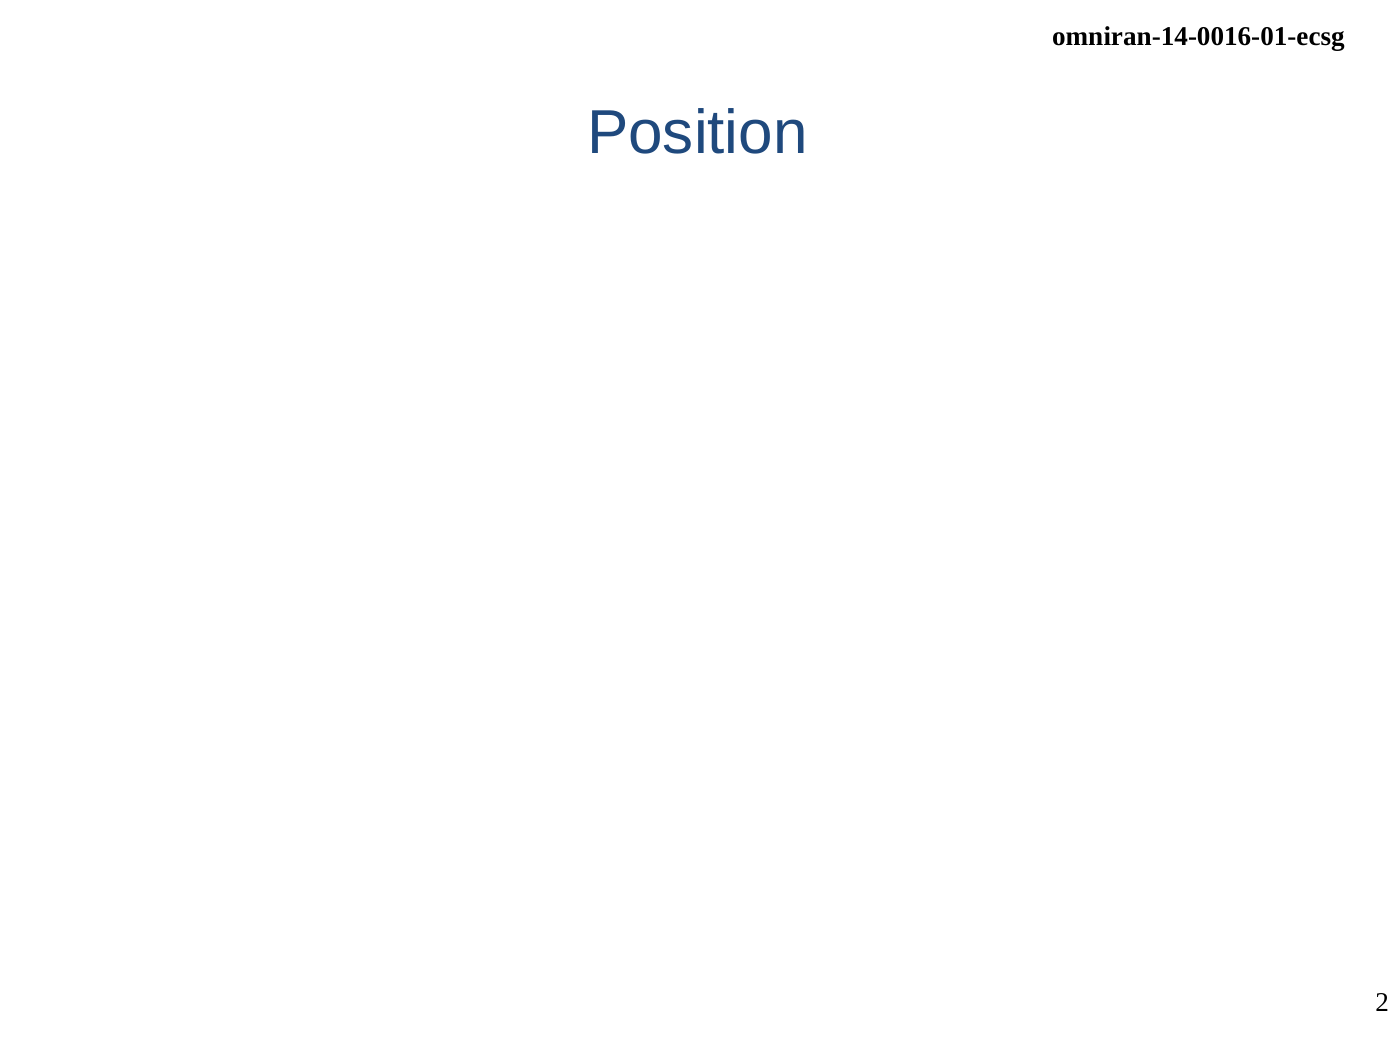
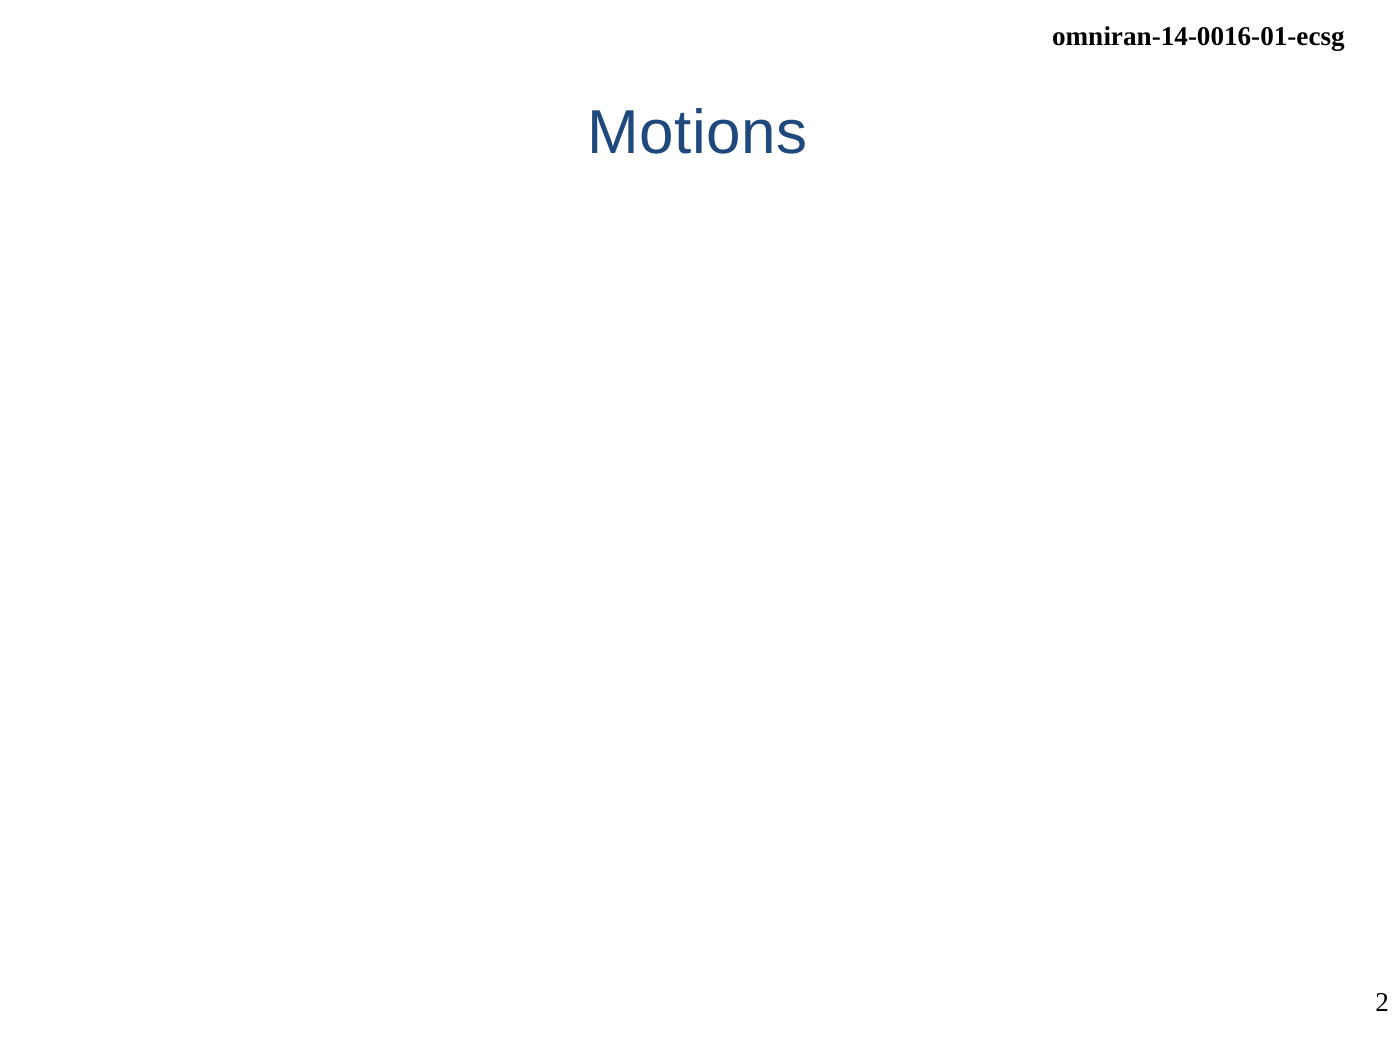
Position: Position -> Motions
